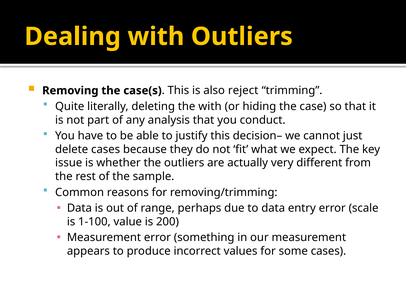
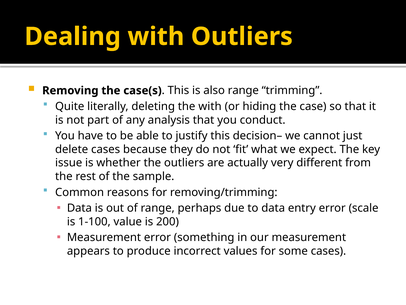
also reject: reject -> range
